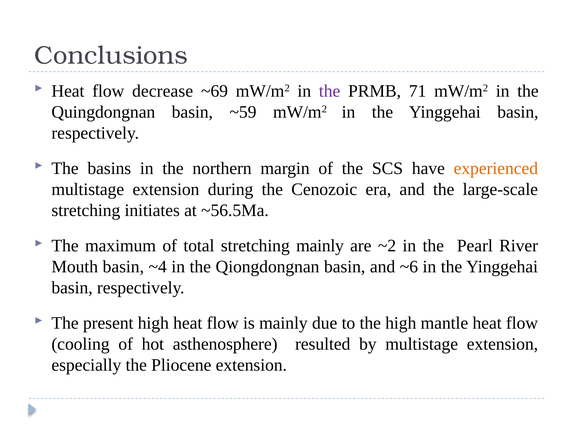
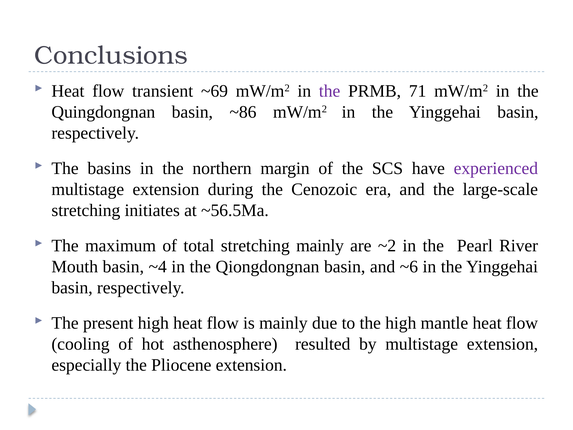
decrease: decrease -> transient
~59: ~59 -> ~86
experienced colour: orange -> purple
